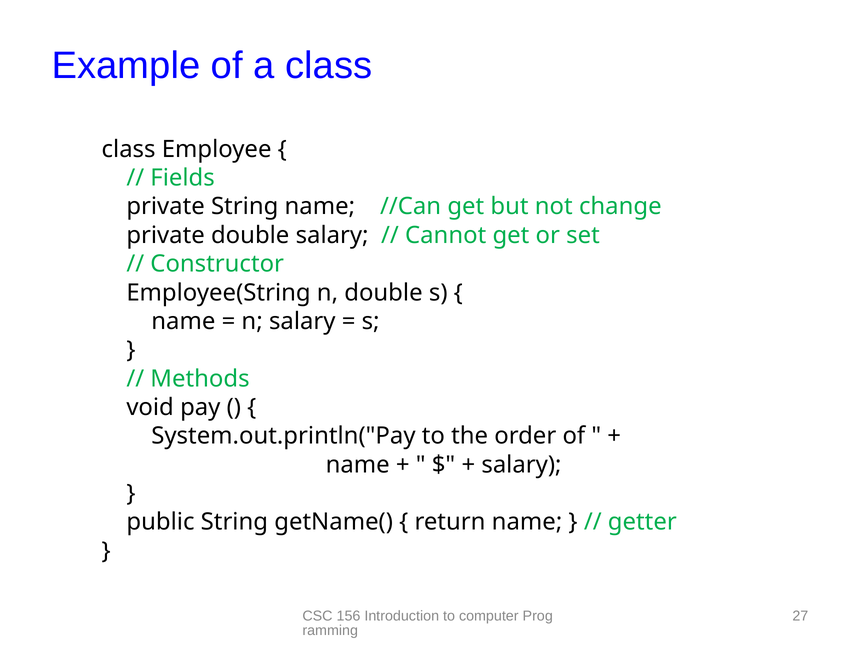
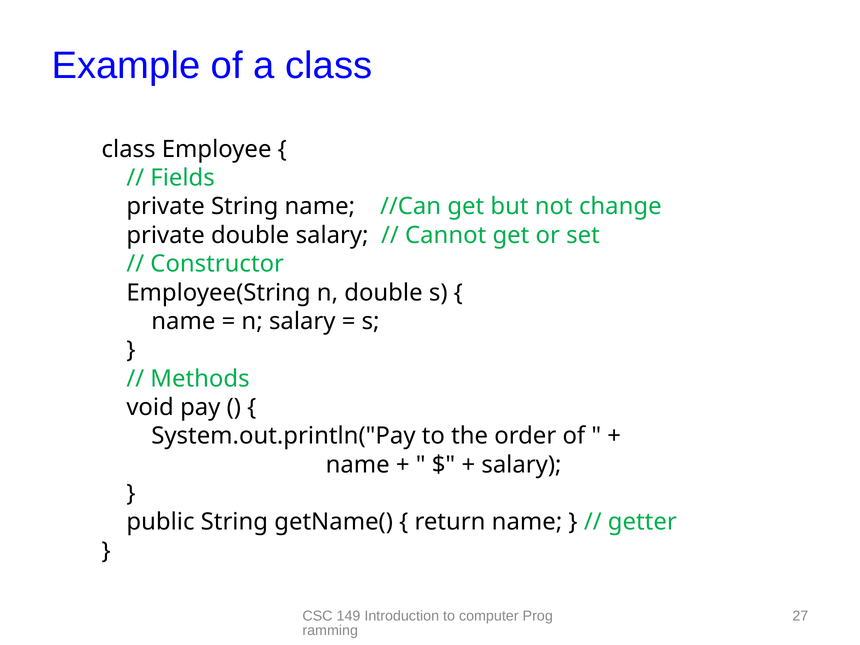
156: 156 -> 149
